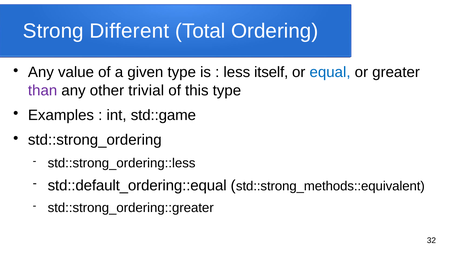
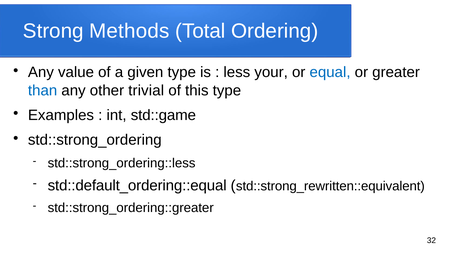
Different: Different -> Methods
itself: itself -> your
than colour: purple -> blue
std::strong_methods::equivalent: std::strong_methods::equivalent -> std::strong_rewritten::equivalent
